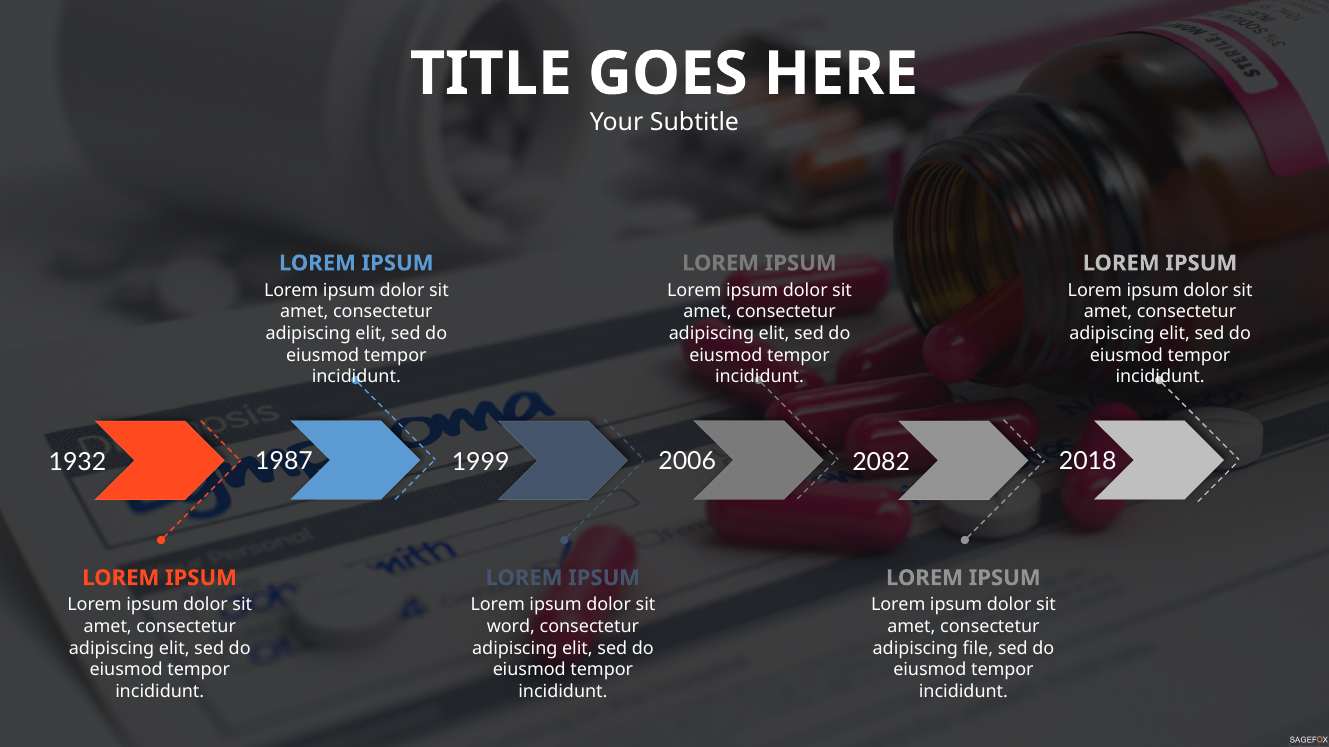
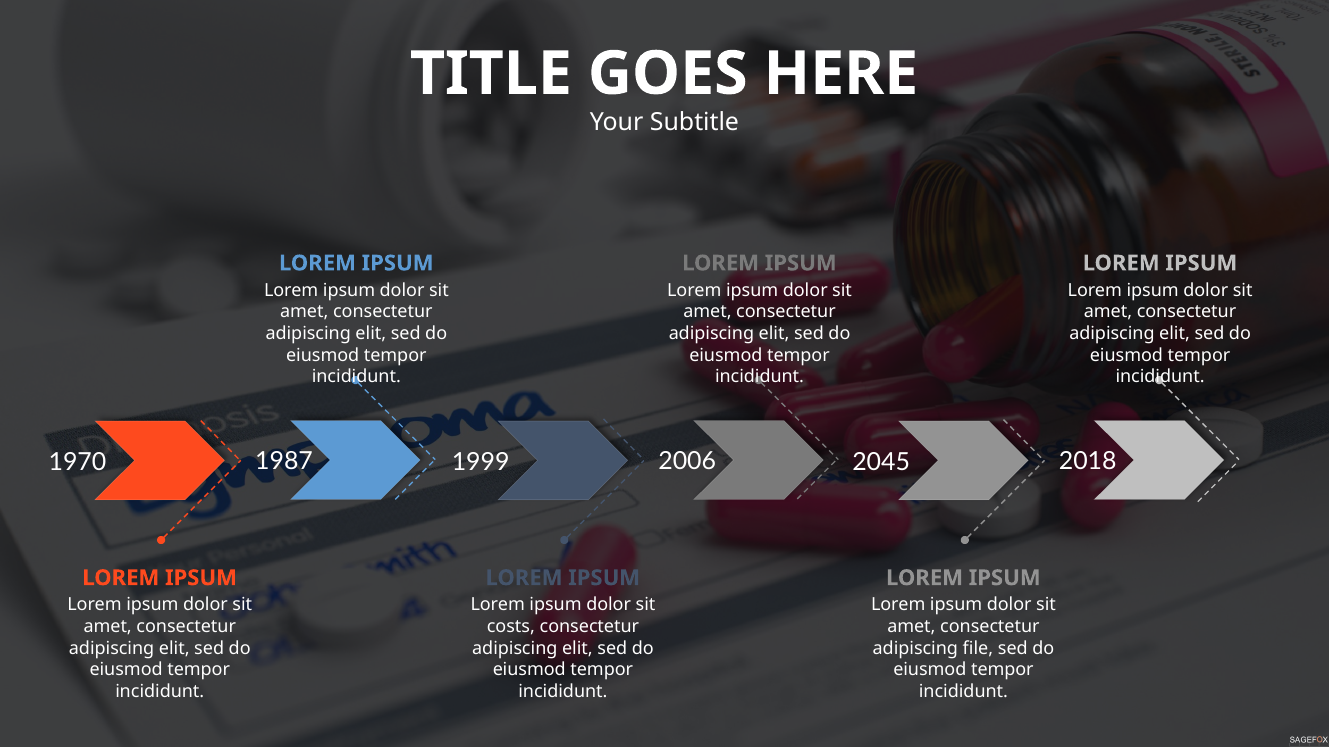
1932: 1932 -> 1970
2082: 2082 -> 2045
word: word -> costs
